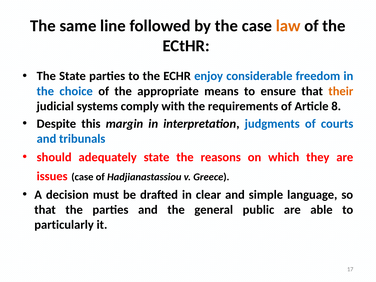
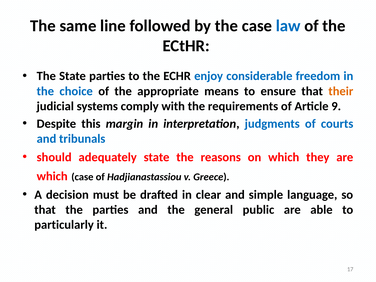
law colour: orange -> blue
8: 8 -> 9
issues at (52, 176): issues -> which
